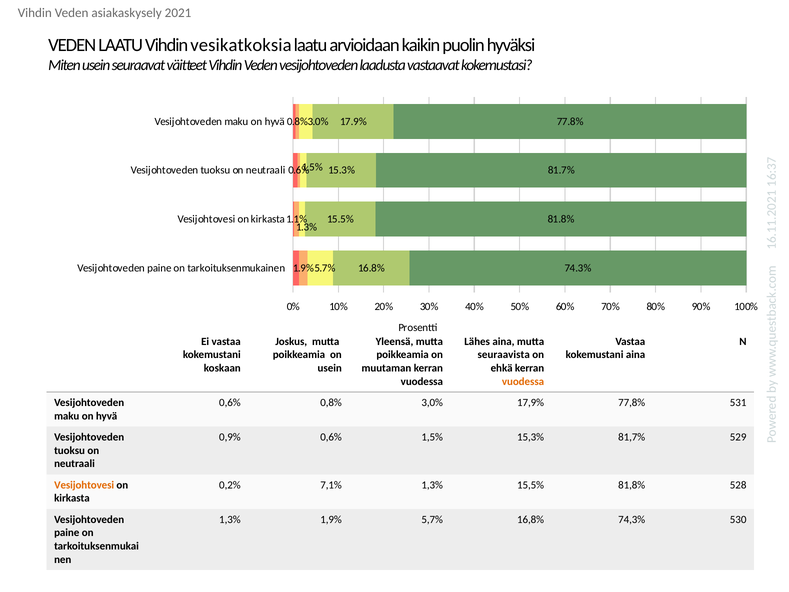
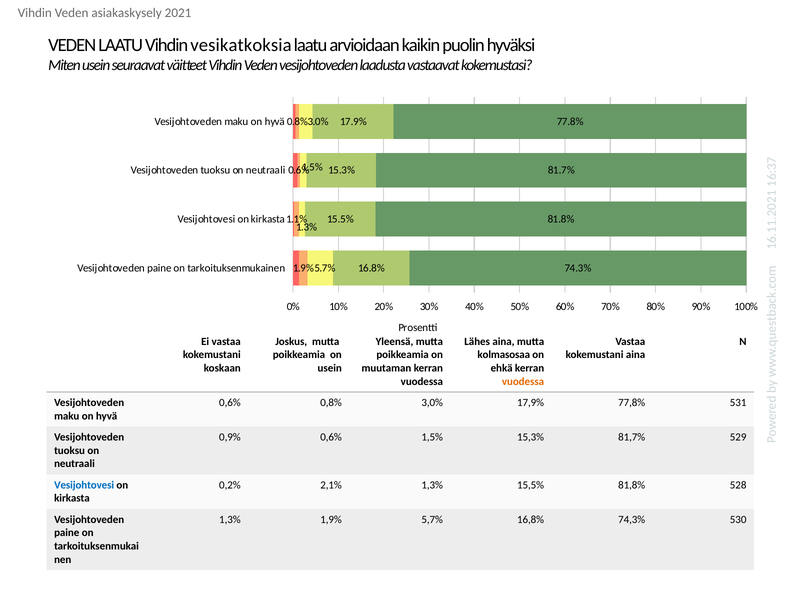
seuraavista: seuraavista -> kolmasosaa
Vesijohtovesi at (84, 485) colour: orange -> blue
7,1%: 7,1% -> 2,1%
